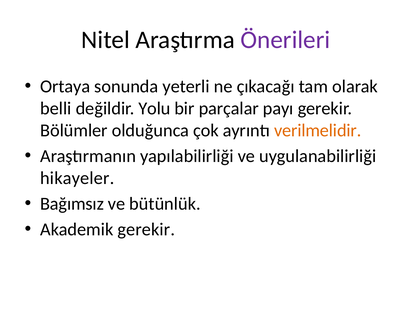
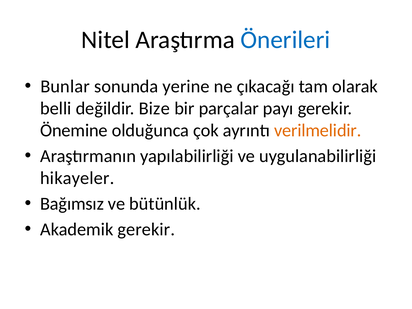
Önerileri colour: purple -> blue
Ortaya: Ortaya -> Bunlar
yeterli: yeterli -> yerine
Yolu: Yolu -> Bize
Bölümler: Bölümler -> Önemine
